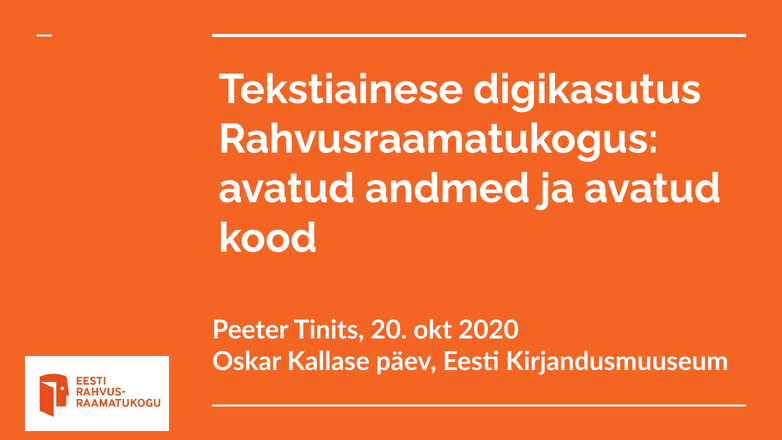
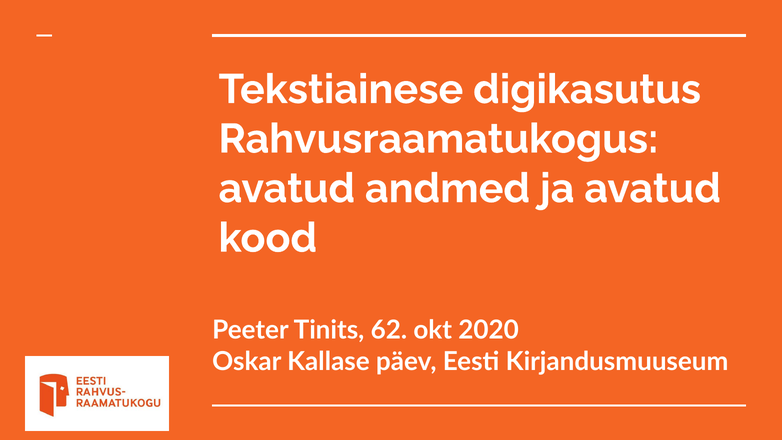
20: 20 -> 62
